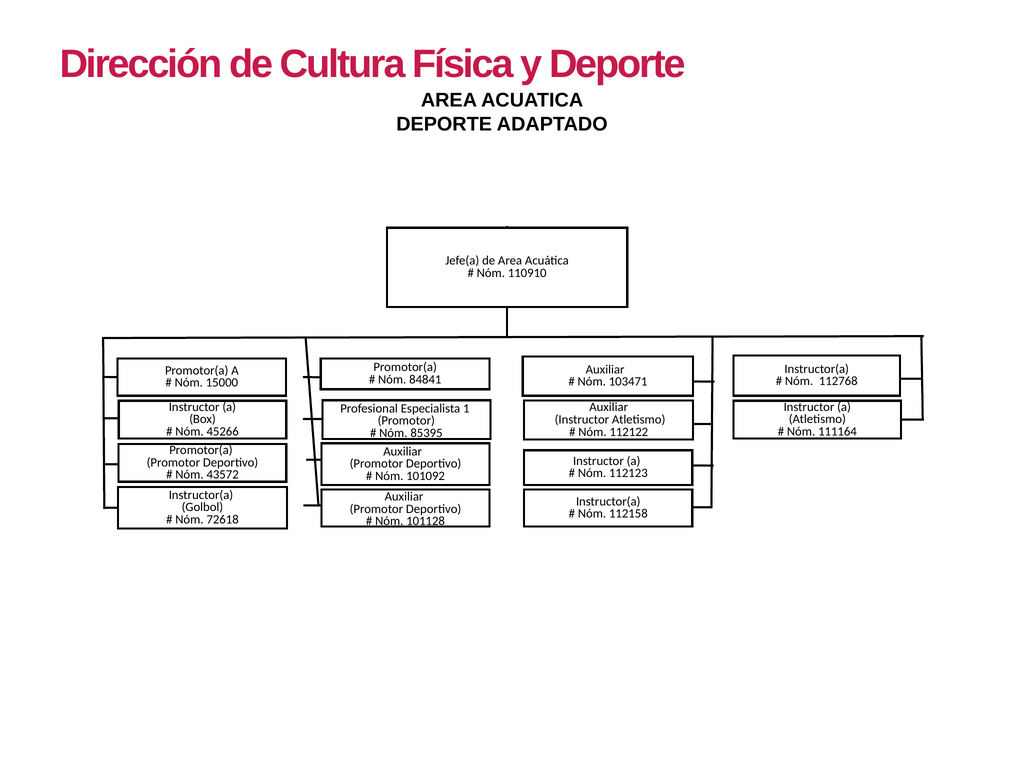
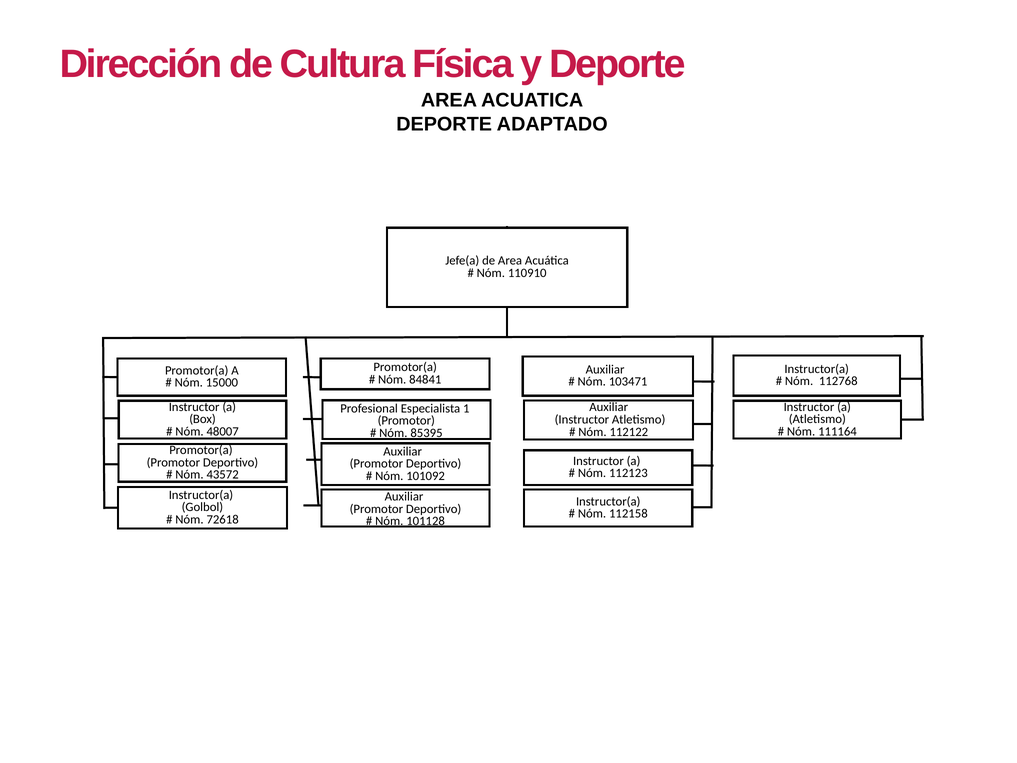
45266: 45266 -> 48007
